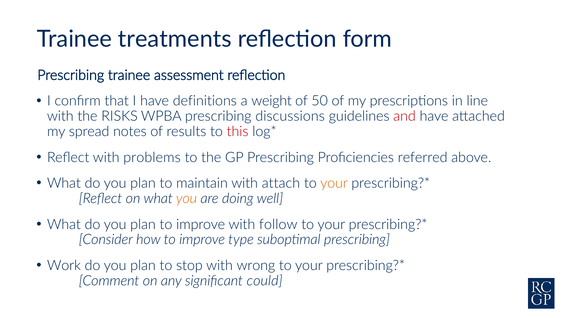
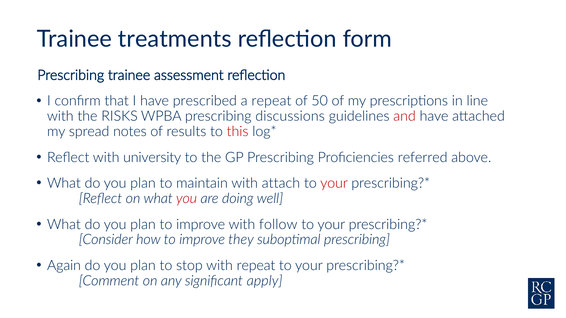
definitions: definitions -> prescribed
a weight: weight -> repeat
problems: problems -> university
your at (334, 183) colour: orange -> red
you at (187, 199) colour: orange -> red
type: type -> they
Work: Work -> Again
with wrong: wrong -> repeat
could: could -> apply
